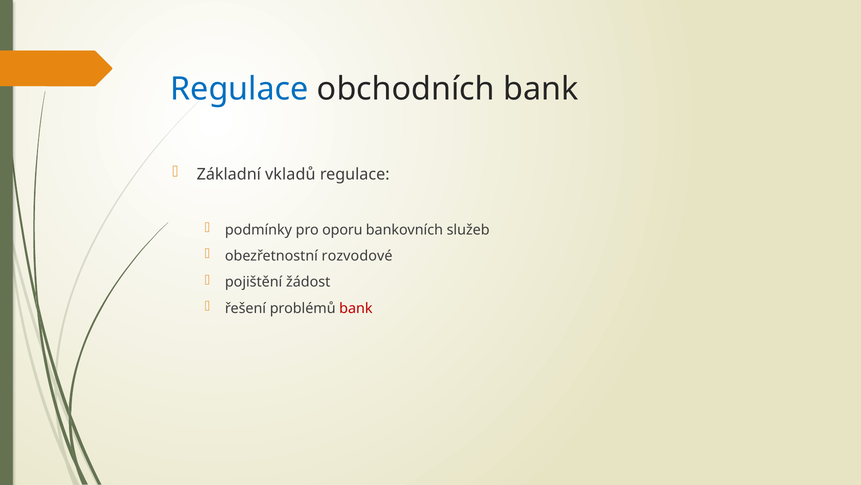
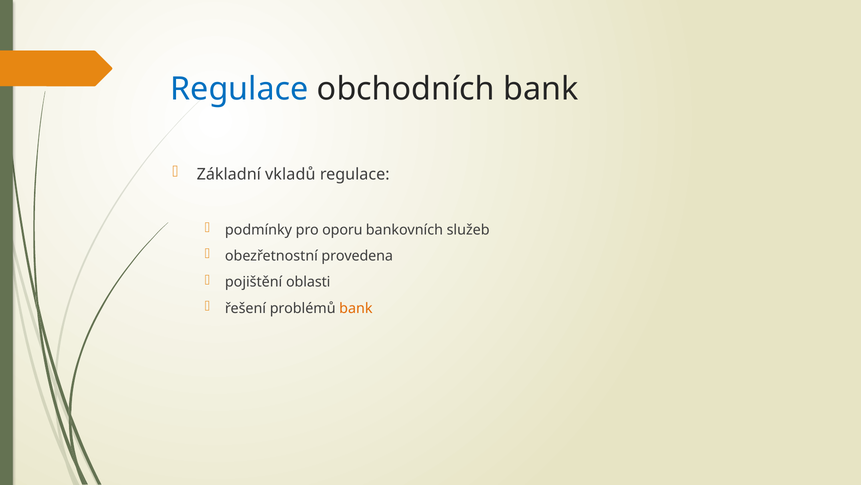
rozvodové: rozvodové -> provedena
žádost: žádost -> oblasti
bank at (356, 308) colour: red -> orange
